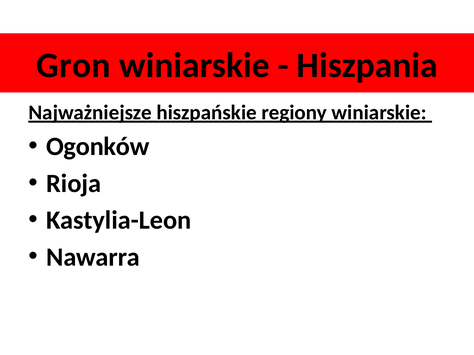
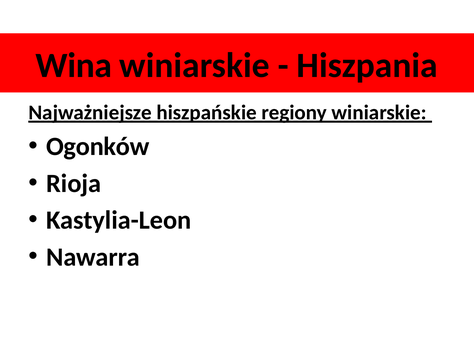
Gron: Gron -> Wina
